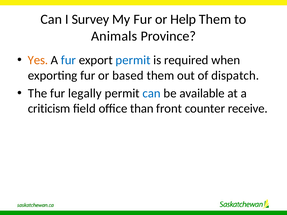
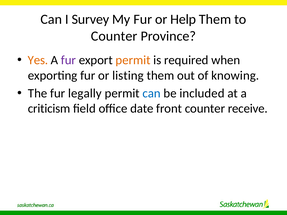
Animals at (114, 36): Animals -> Counter
fur at (68, 60) colour: blue -> purple
permit at (133, 60) colour: blue -> orange
based: based -> listing
dispatch: dispatch -> knowing
available: available -> included
than: than -> date
